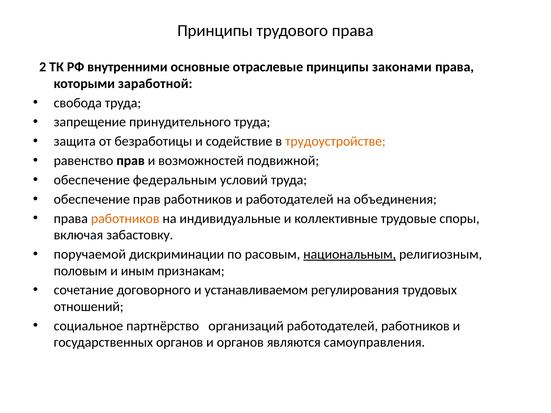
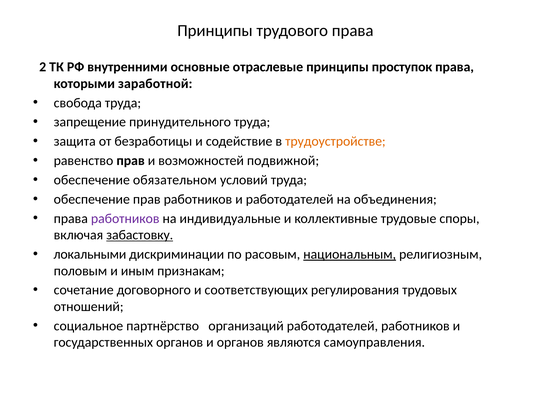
законами: законами -> проступок
федеральным: федеральным -> обязательном
работников at (125, 219) colour: orange -> purple
забастовку underline: none -> present
поручаемой: поручаемой -> локальными
устанавливаемом: устанавливаемом -> соответствующих
